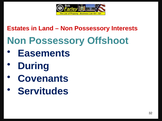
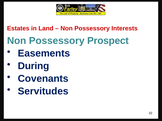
Offshoot: Offshoot -> Prospect
